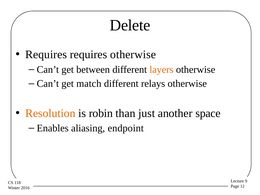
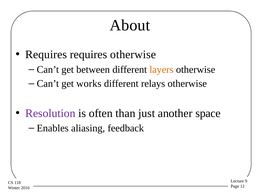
Delete: Delete -> About
match: match -> works
Resolution colour: orange -> purple
robin: robin -> often
endpoint: endpoint -> feedback
